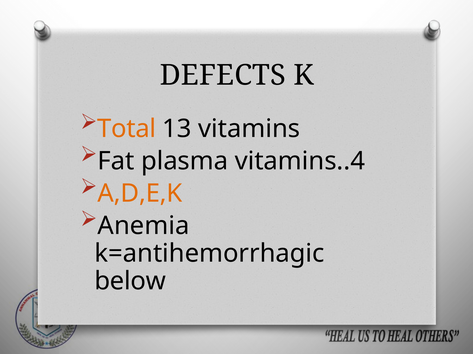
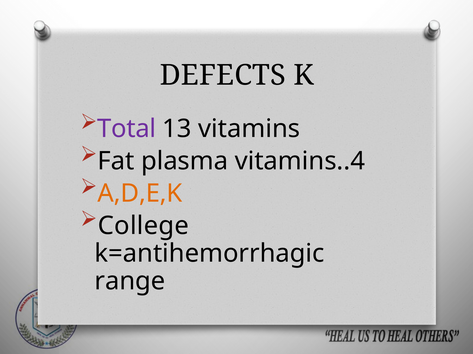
Total colour: orange -> purple
Anemia: Anemia -> College
below: below -> range
